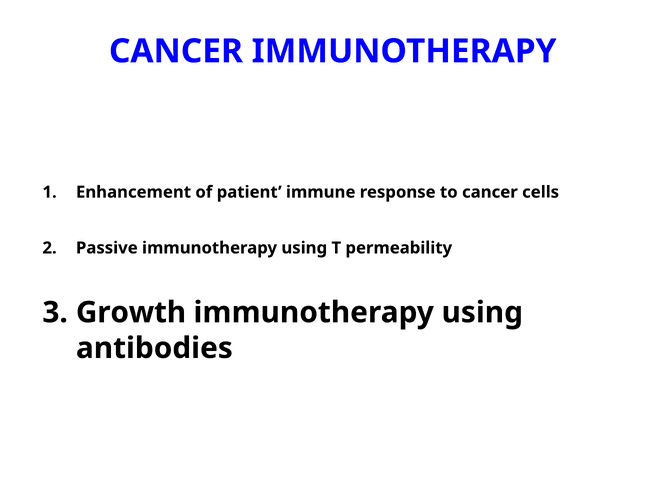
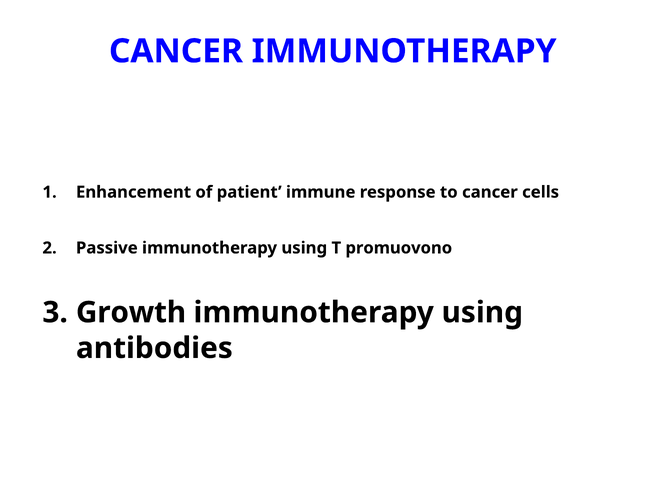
permeability: permeability -> promuovono
